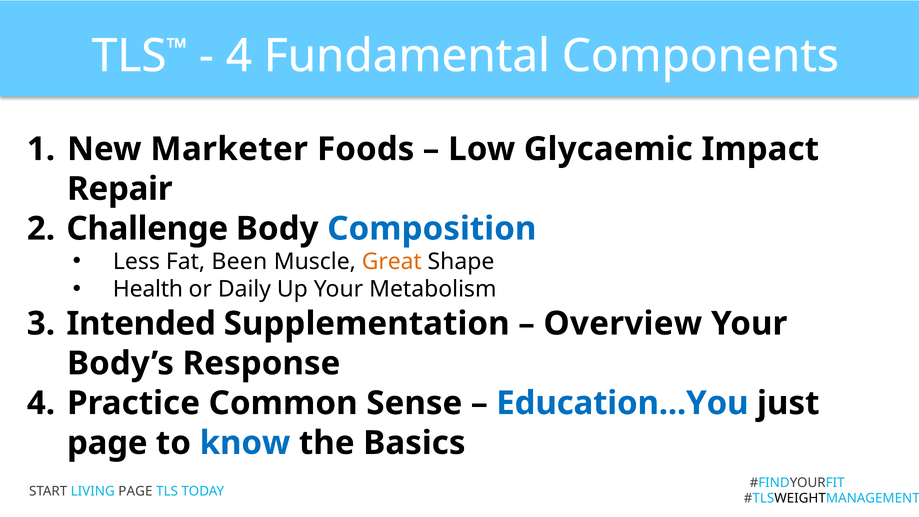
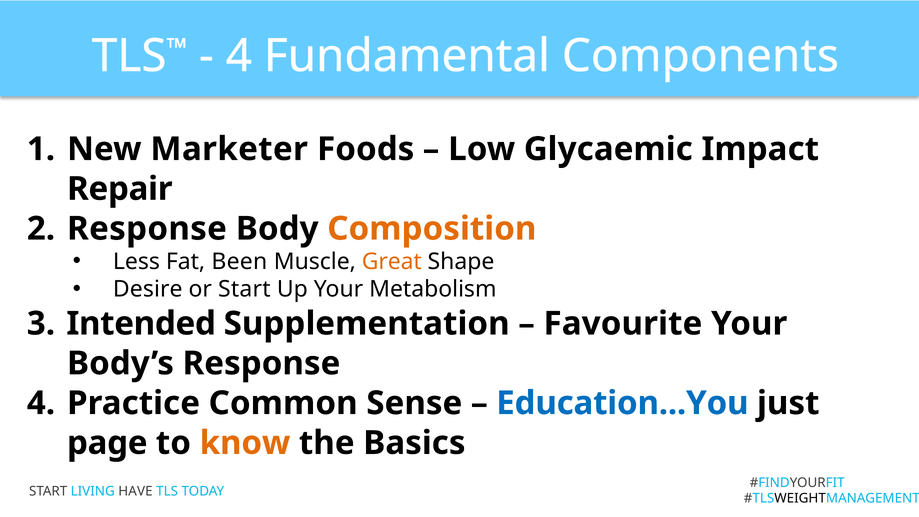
Challenge at (147, 229): Challenge -> Response
Composition colour: blue -> orange
Health: Health -> Desire
or Daily: Daily -> Start
Overview: Overview -> Favourite
know colour: blue -> orange
LIVING PAGE: PAGE -> HAVE
